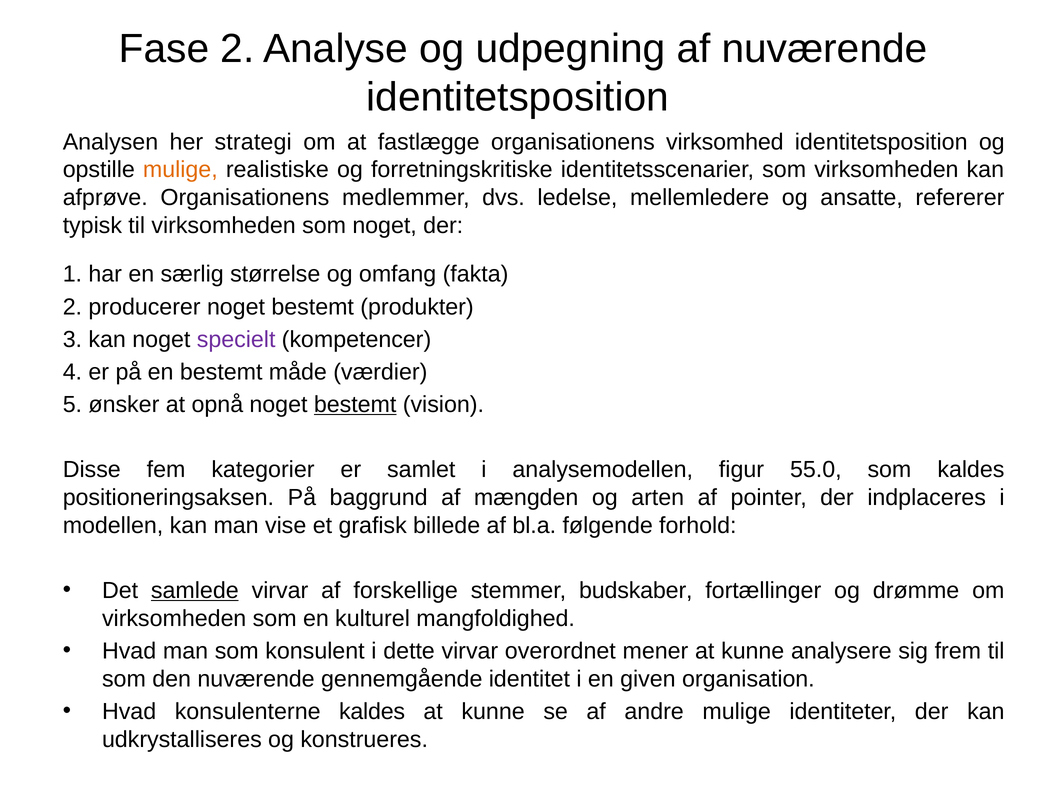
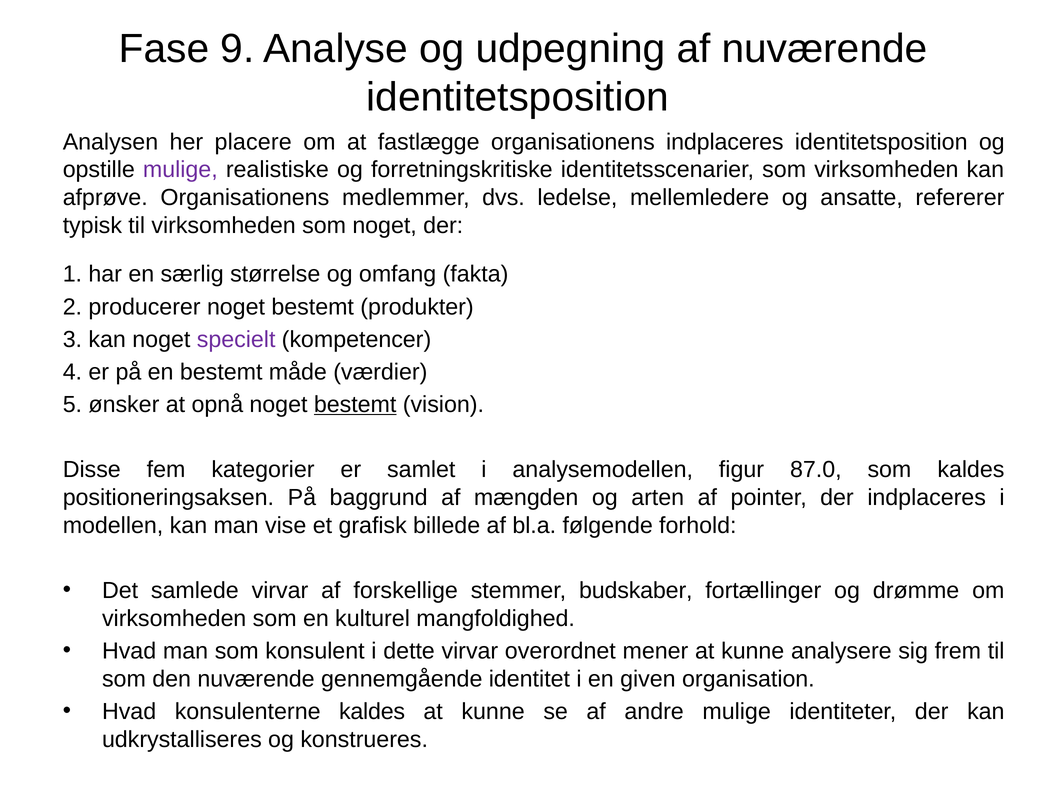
Fase 2: 2 -> 9
strategi: strategi -> placere
organisationens virksomhed: virksomhed -> indplaceres
mulige at (180, 170) colour: orange -> purple
55.0: 55.0 -> 87.0
samlede underline: present -> none
